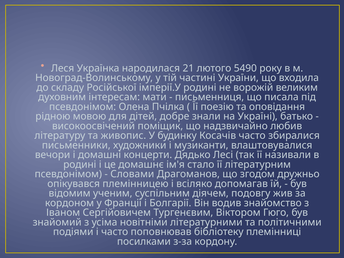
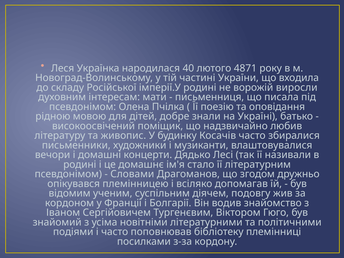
21: 21 -> 40
5490: 5490 -> 4871
великим: великим -> виросли
